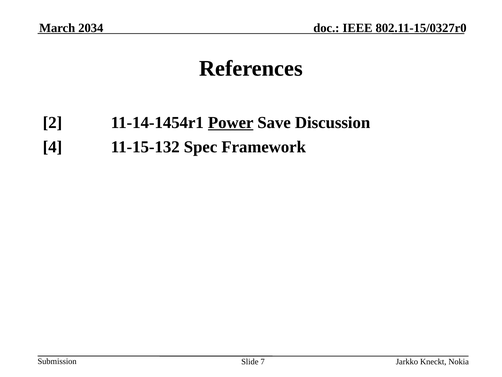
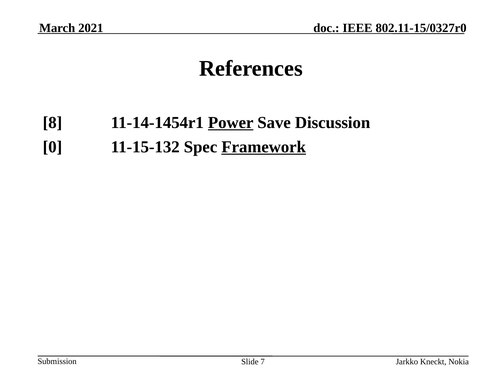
2034: 2034 -> 2021
2: 2 -> 8
4: 4 -> 0
Framework underline: none -> present
